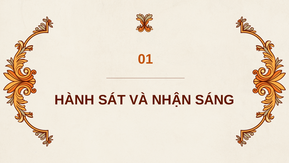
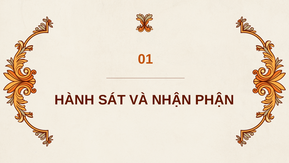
SÁNG: SÁNG -> PHẬN
